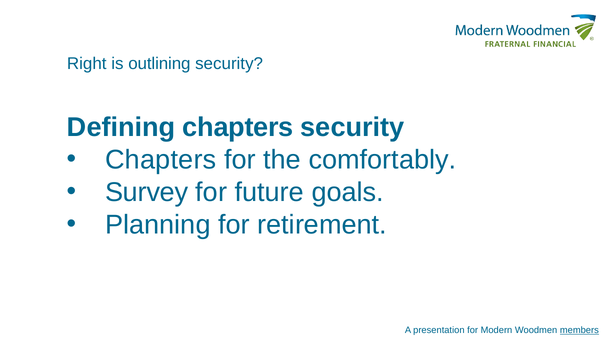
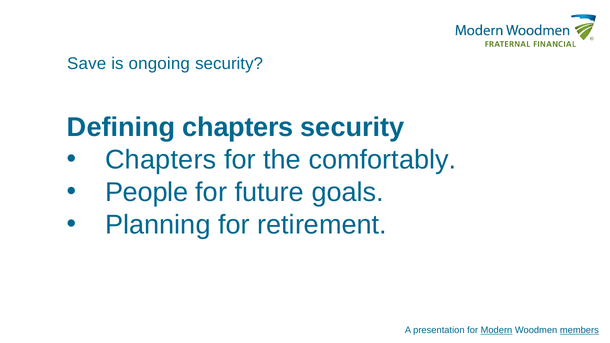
Right: Right -> Save
outlining: outlining -> ongoing
Survey: Survey -> People
Modern underline: none -> present
